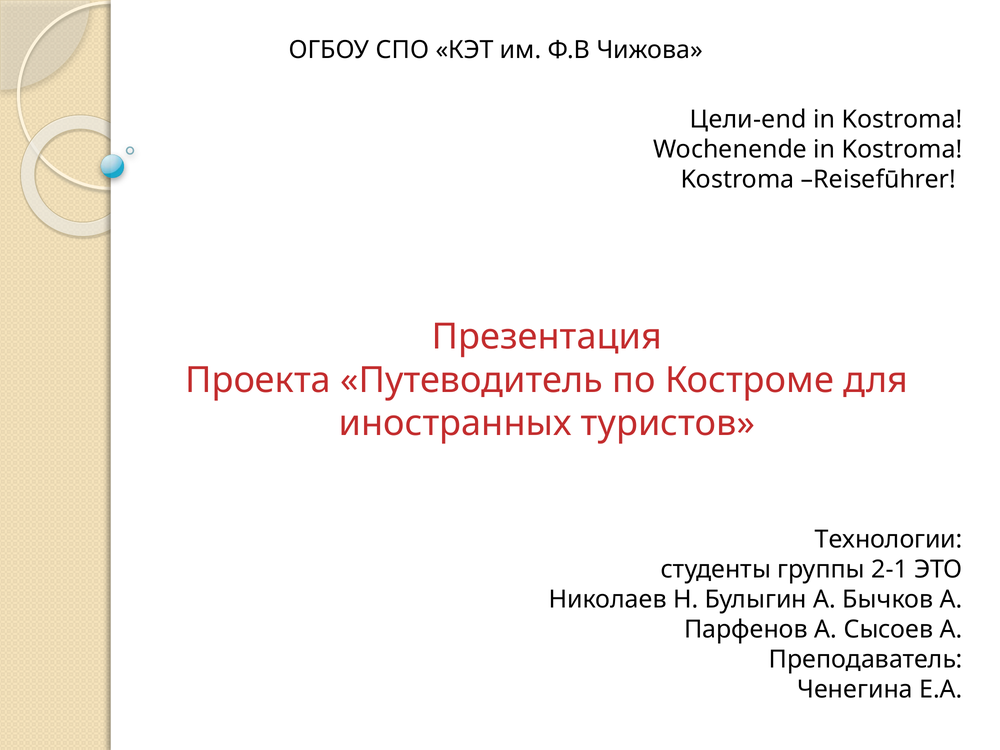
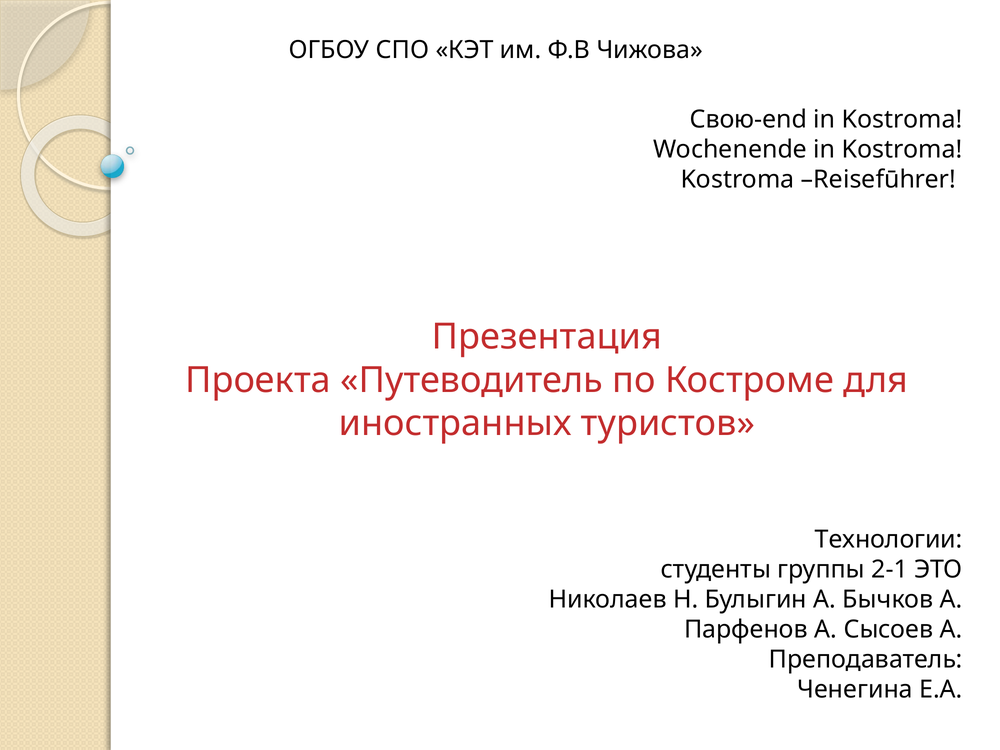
Цели-end: Цели-end -> Свою-end
